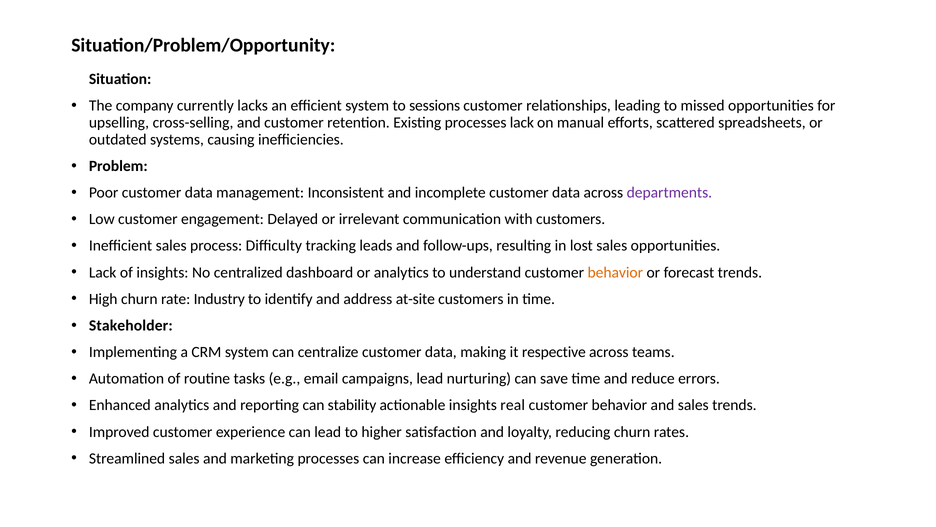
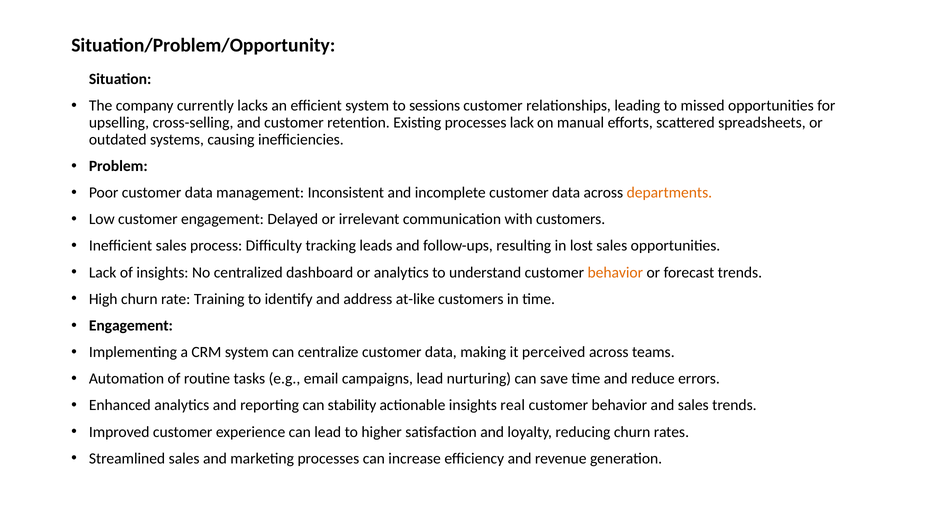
departments colour: purple -> orange
Industry: Industry -> Training
at-site: at-site -> at-like
Stakeholder at (131, 325): Stakeholder -> Engagement
respective: respective -> perceived
